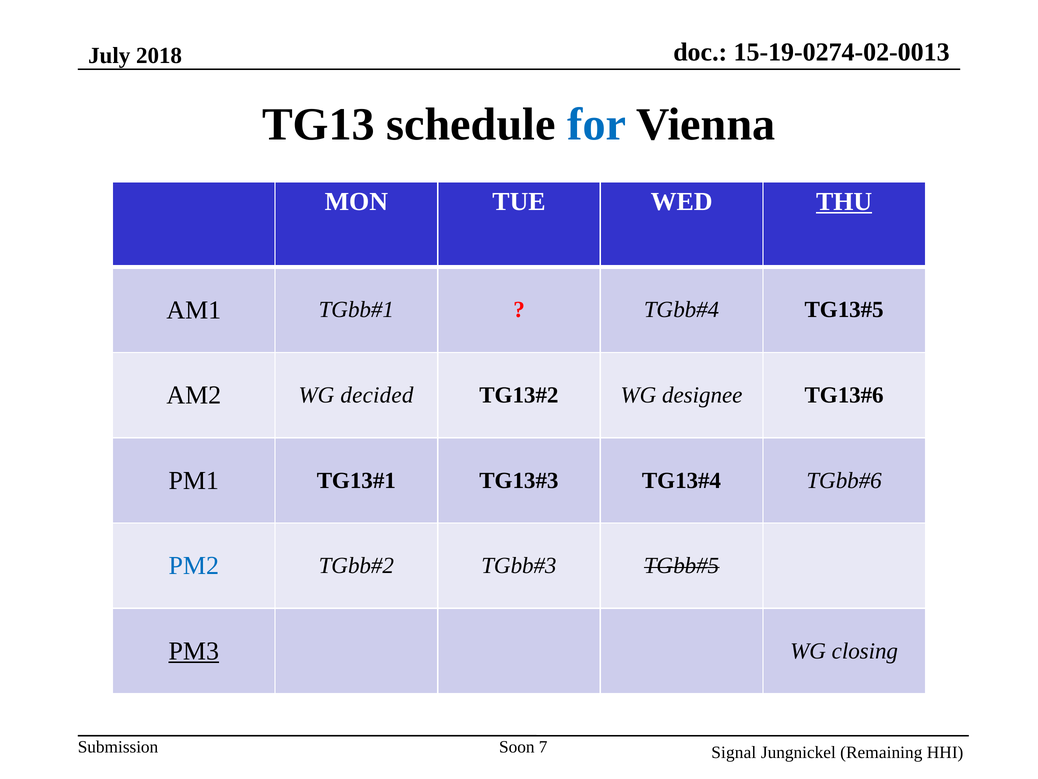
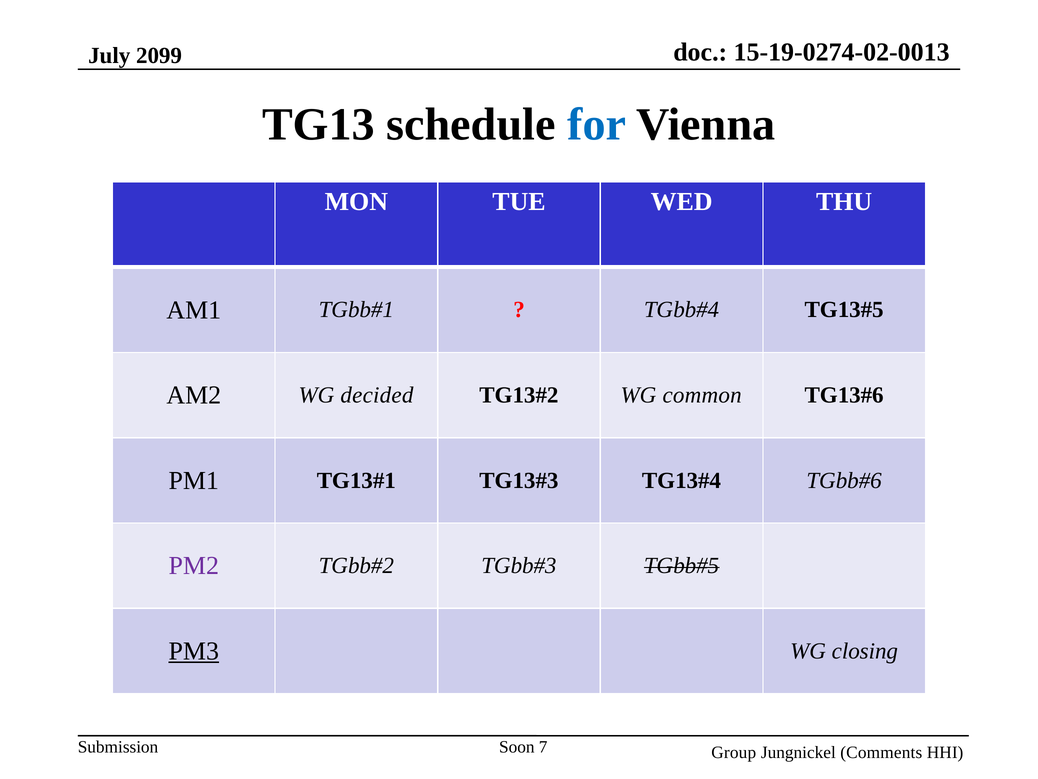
2018: 2018 -> 2099
THU underline: present -> none
designee: designee -> common
PM2 colour: blue -> purple
Signal: Signal -> Group
Remaining: Remaining -> Comments
